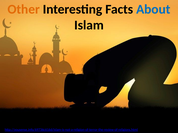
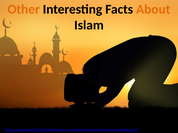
About colour: blue -> orange
